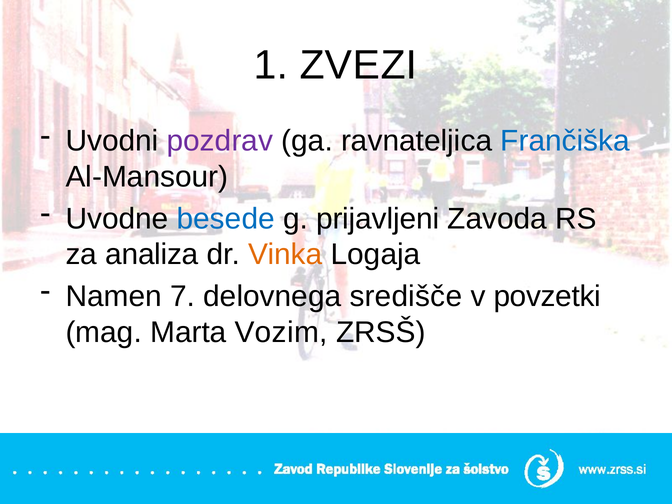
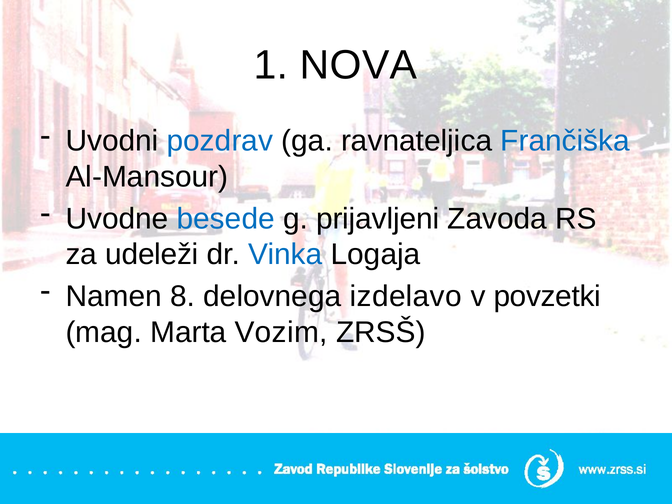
ZVEZI: ZVEZI -> NOVA
pozdrav colour: purple -> blue
analiza: analiza -> udeleži
Vinka colour: orange -> blue
7: 7 -> 8
središče: središče -> izdelavo
